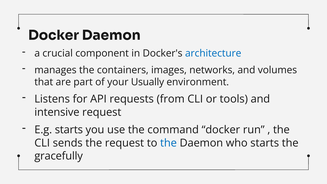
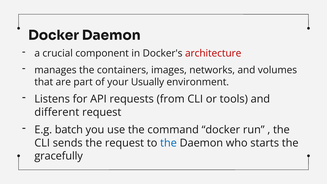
architecture colour: blue -> red
intensive: intensive -> different
E.g starts: starts -> batch
